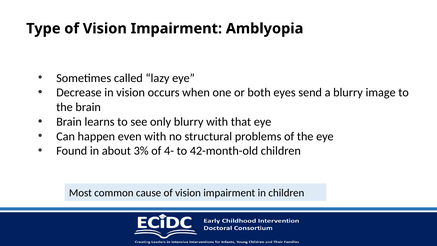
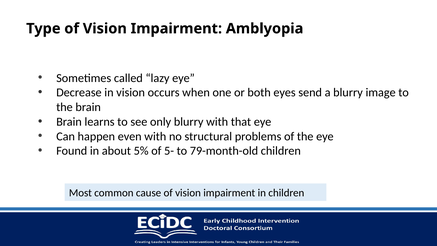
3%: 3% -> 5%
4-: 4- -> 5-
42-month-old: 42-month-old -> 79-month-old
